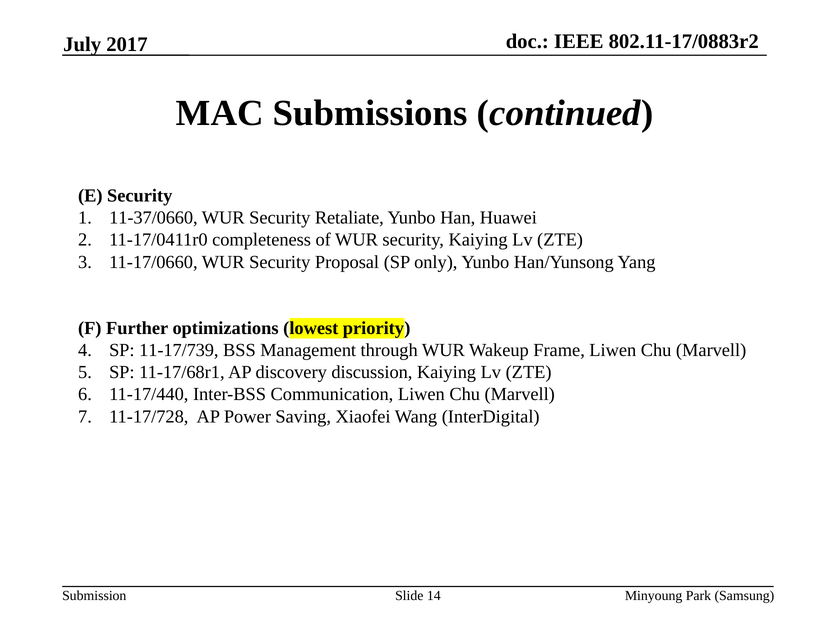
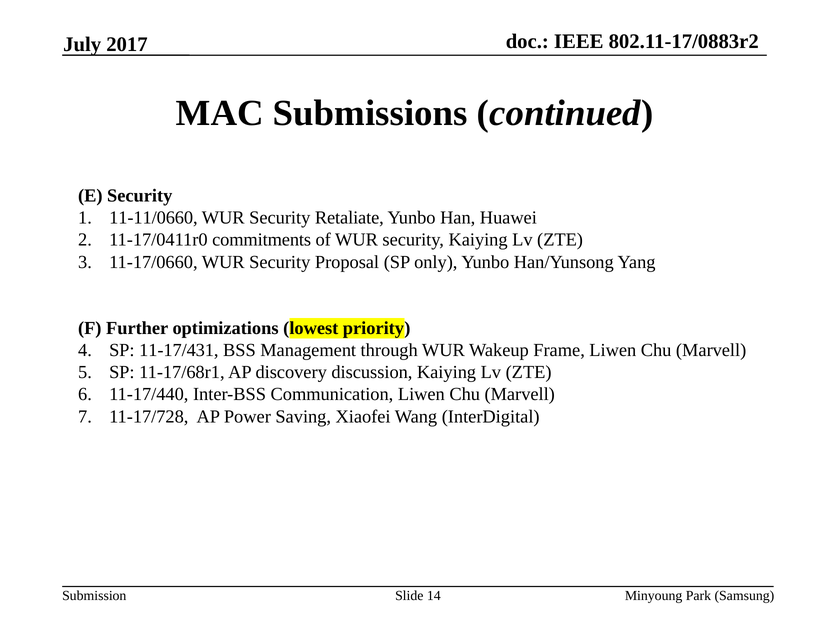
11-37/0660: 11-37/0660 -> 11-11/0660
completeness: completeness -> commitments
11-17/739: 11-17/739 -> 11-17/431
